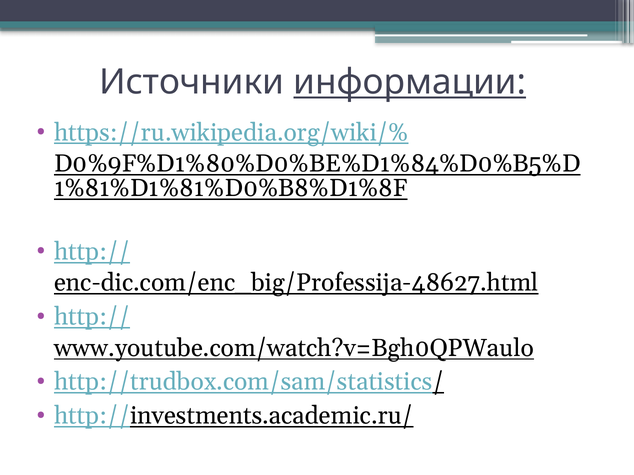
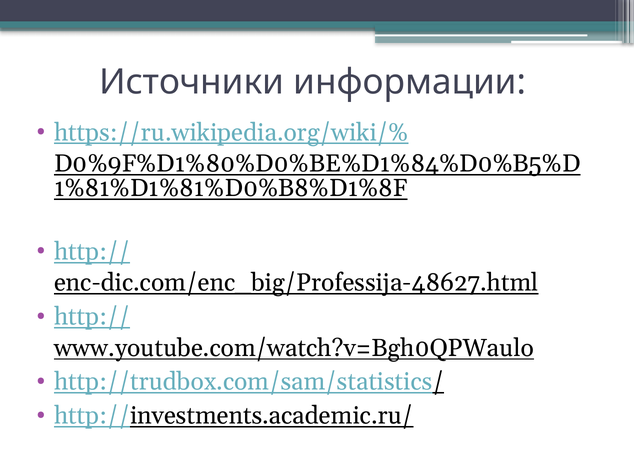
информации underline: present -> none
